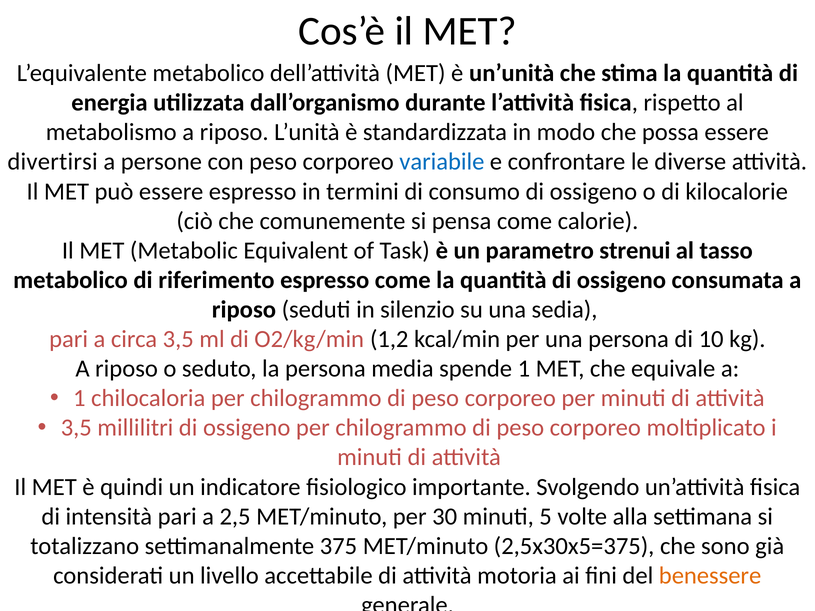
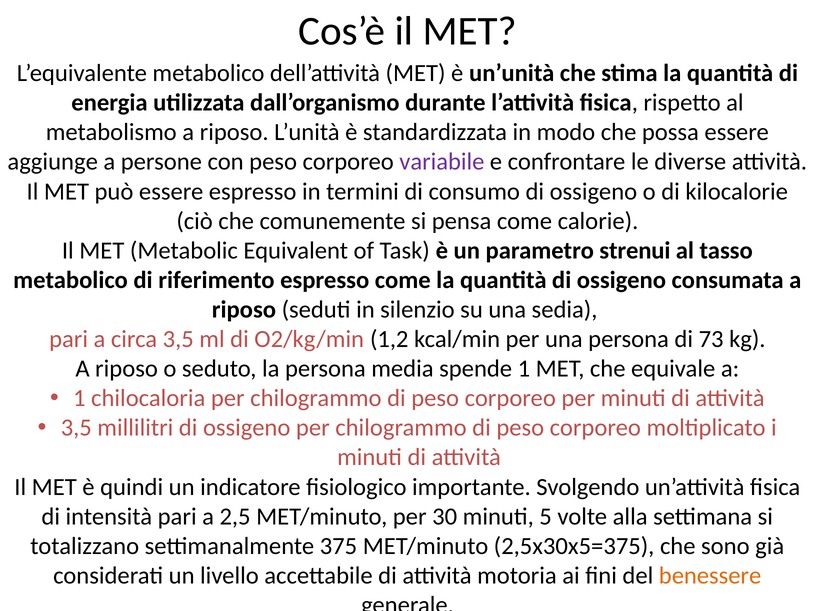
divertirsi: divertirsi -> aggiunge
variabile colour: blue -> purple
10: 10 -> 73
